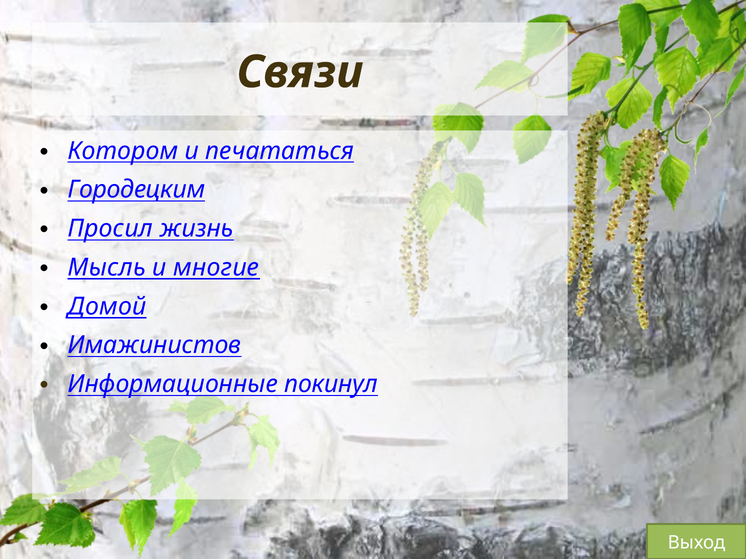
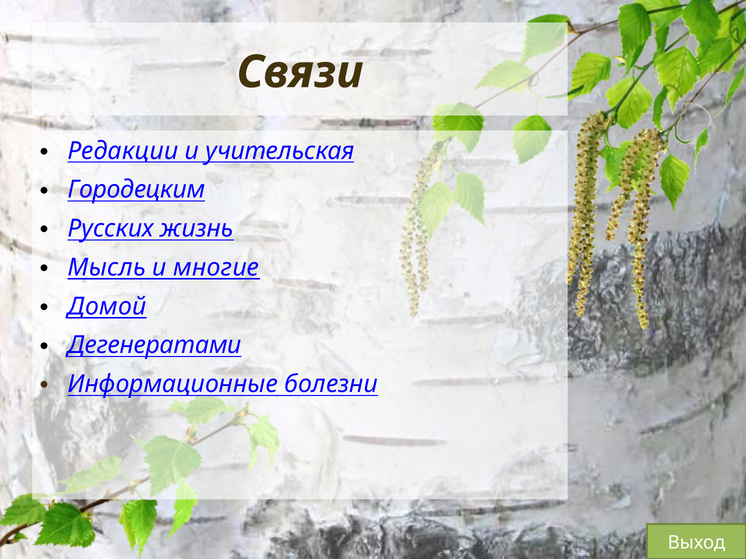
Котором: Котором -> Редакции
печататься: печататься -> учительская
Просил: Просил -> Русских
Имажинистов: Имажинистов -> Дегенератами
покинул: покинул -> болезни
